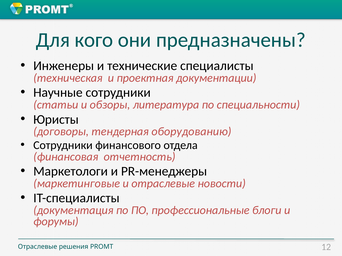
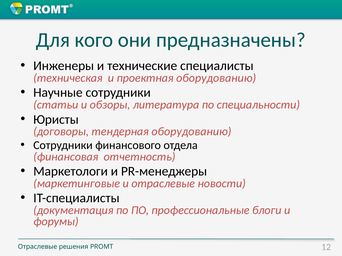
проектная документации: документации -> оборудованию
